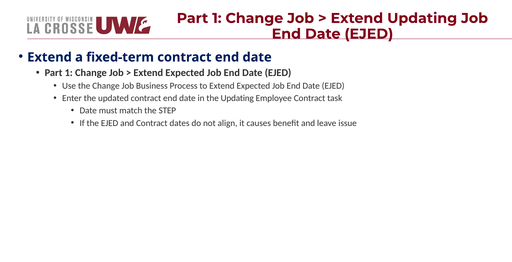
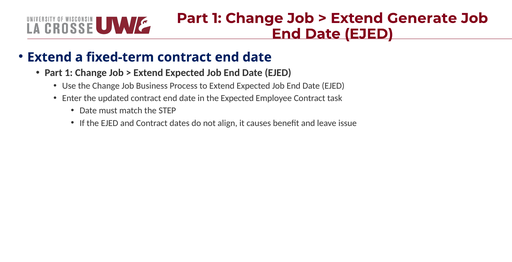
Extend Updating: Updating -> Generate
the Updating: Updating -> Expected
